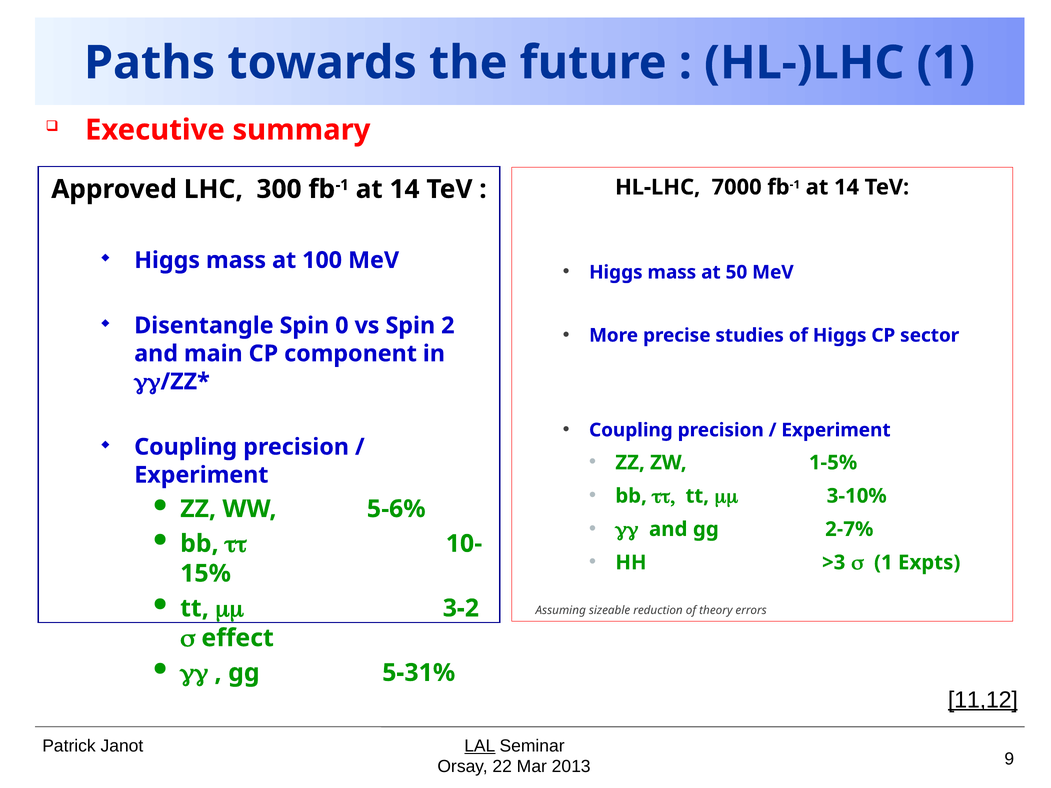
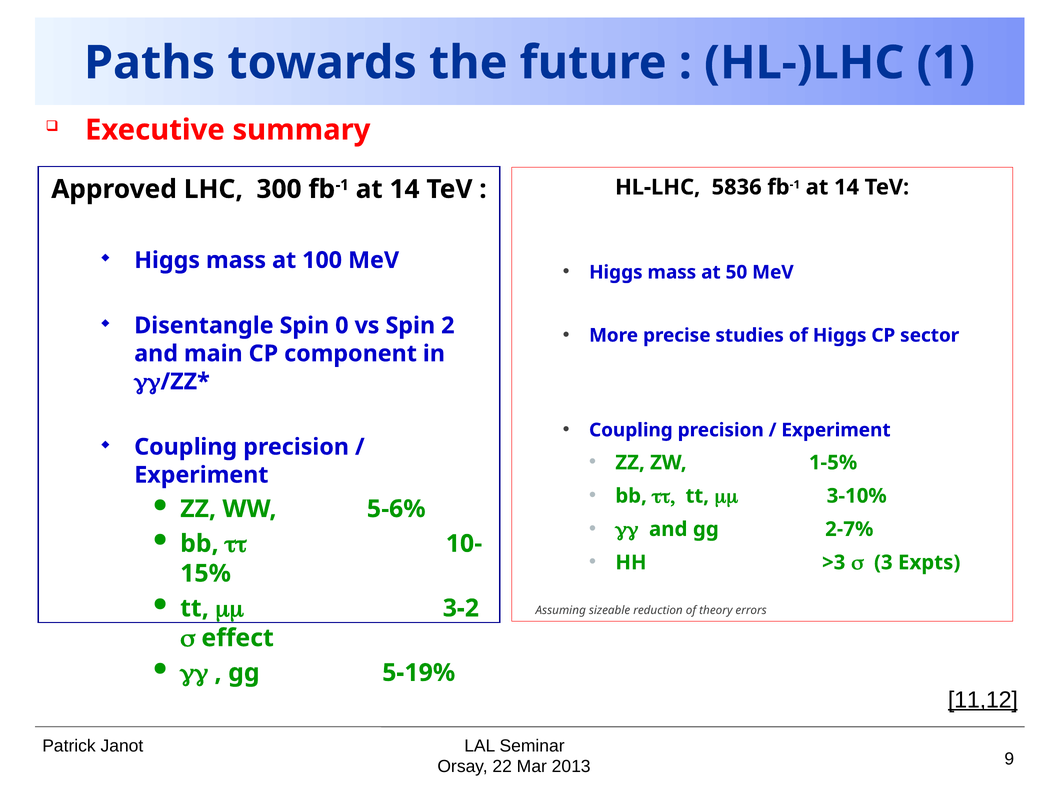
7000: 7000 -> 5836
s 1: 1 -> 3
5-31%: 5-31% -> 5-19%
LAL underline: present -> none
